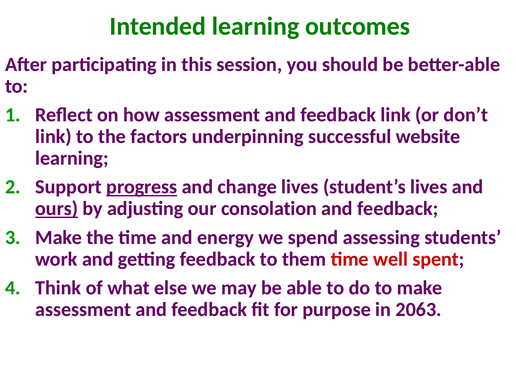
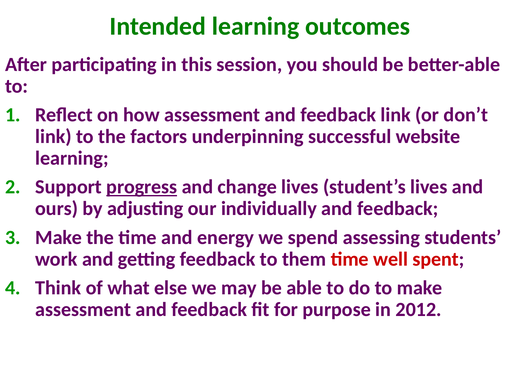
ours underline: present -> none
consolation: consolation -> individually
2063: 2063 -> 2012
